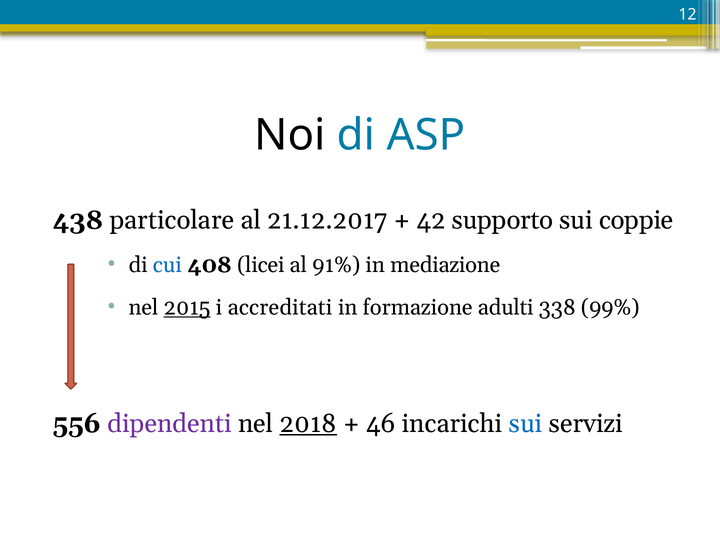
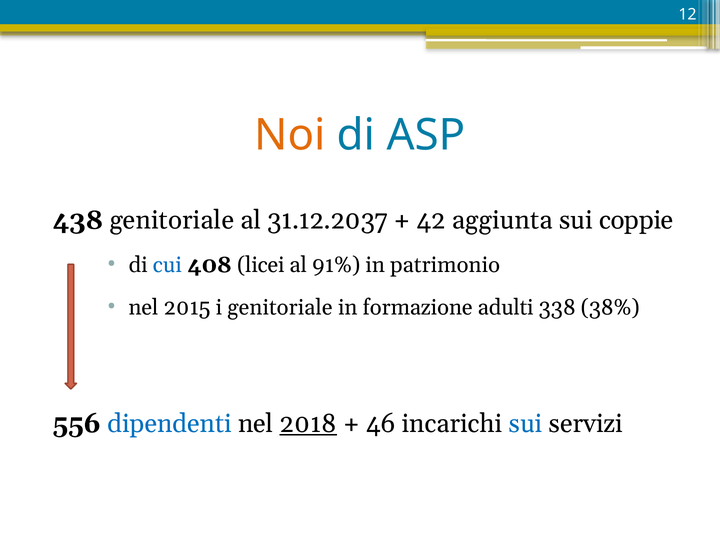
Noi colour: black -> orange
438 particolare: particolare -> genitoriale
21.12.2017: 21.12.2017 -> 31.12.2037
supporto: supporto -> aggiunta
mediazione: mediazione -> patrimonio
2015 underline: present -> none
i accreditati: accreditati -> genitoriale
99%: 99% -> 38%
dipendenti colour: purple -> blue
